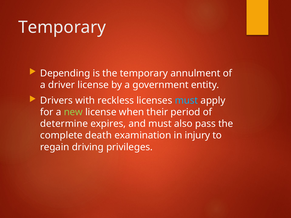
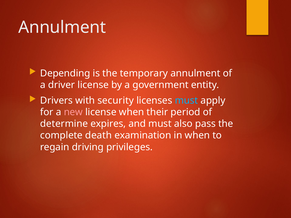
Temporary at (62, 27): Temporary -> Annulment
reckless: reckless -> security
new colour: light green -> pink
in injury: injury -> when
